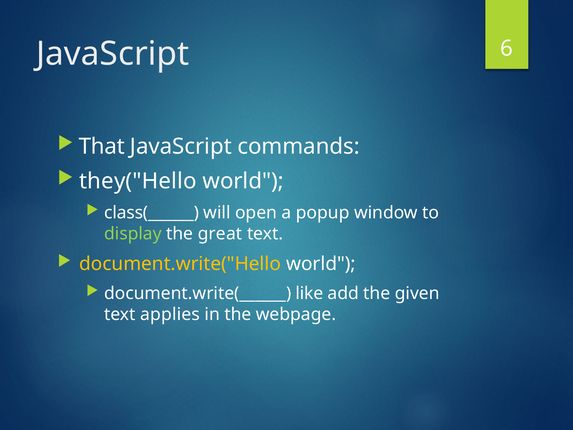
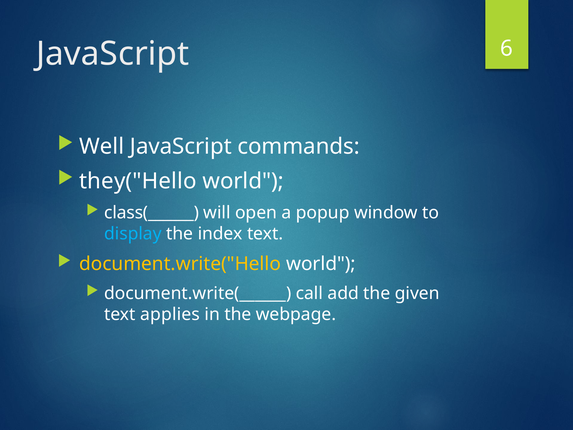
That: That -> Well
display colour: light green -> light blue
great: great -> index
like: like -> call
